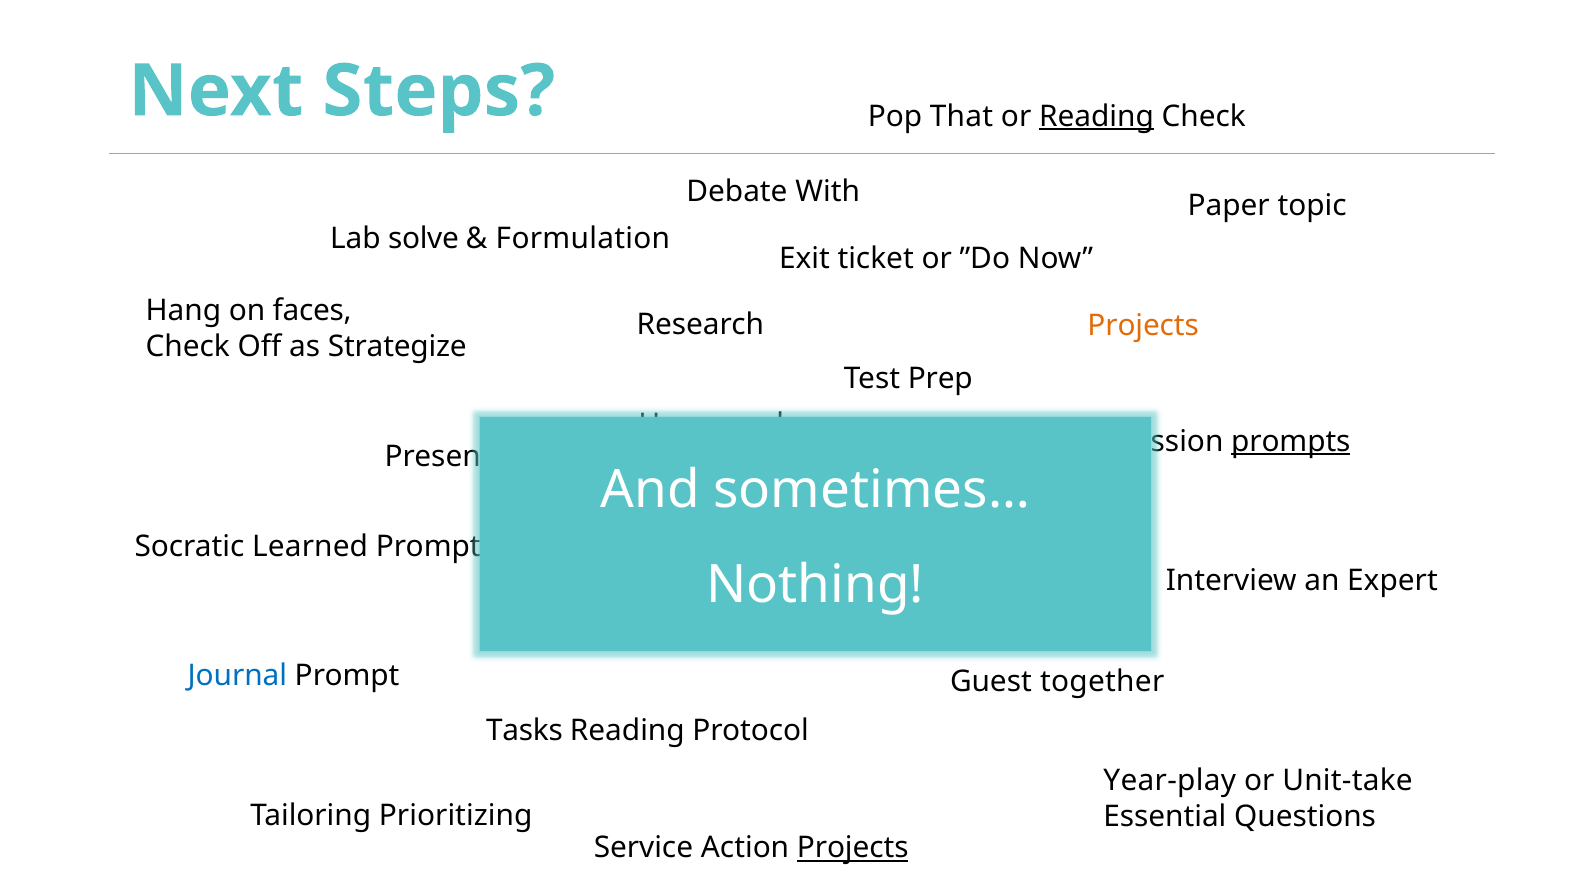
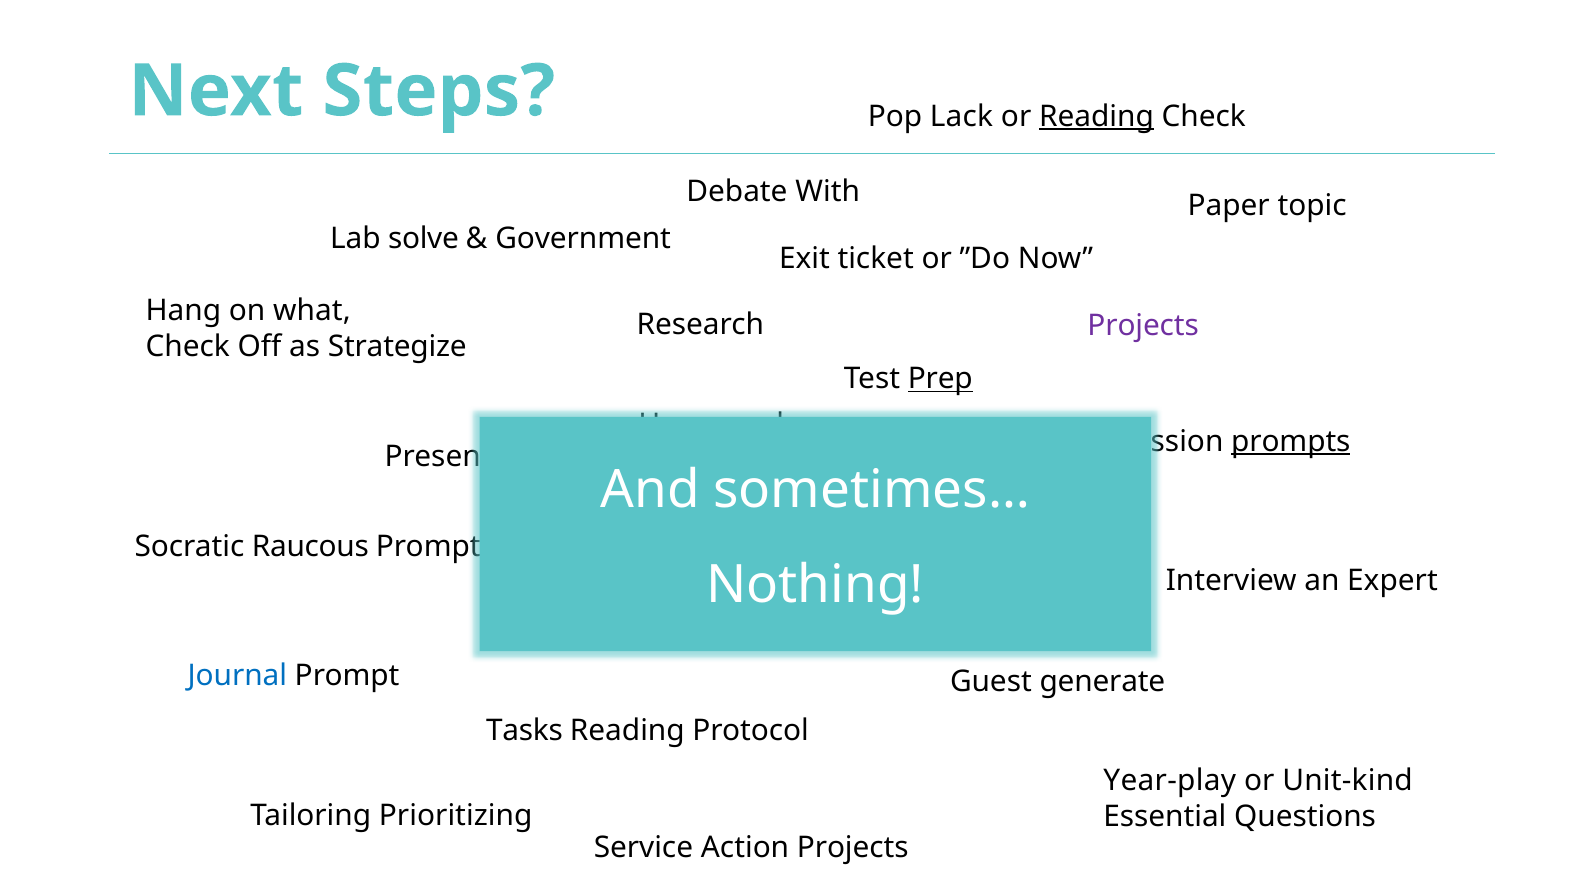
That: That -> Lack
Formulation: Formulation -> Government
faces: faces -> what
Projects at (1143, 326) colour: orange -> purple
Prep underline: none -> present
Learned: Learned -> Raucous
together: together -> generate
Unit-take: Unit-take -> Unit-kind
Projects at (853, 848) underline: present -> none
